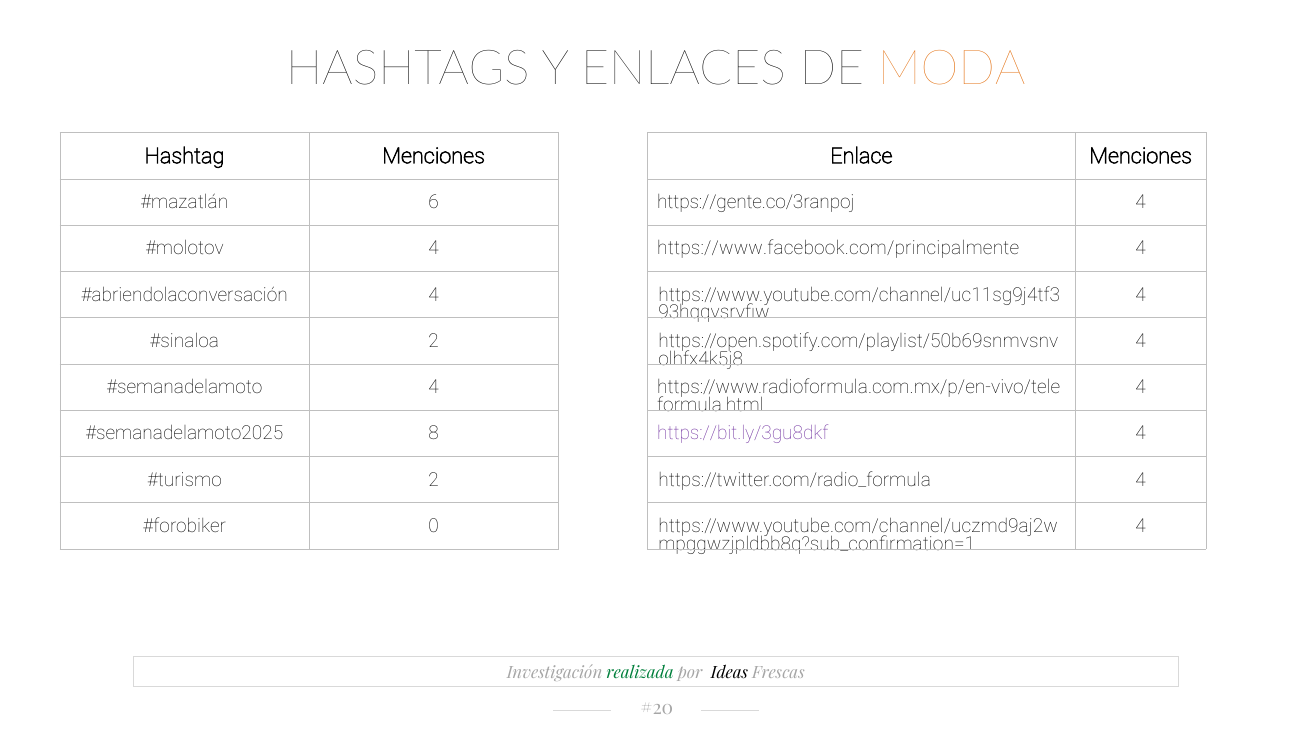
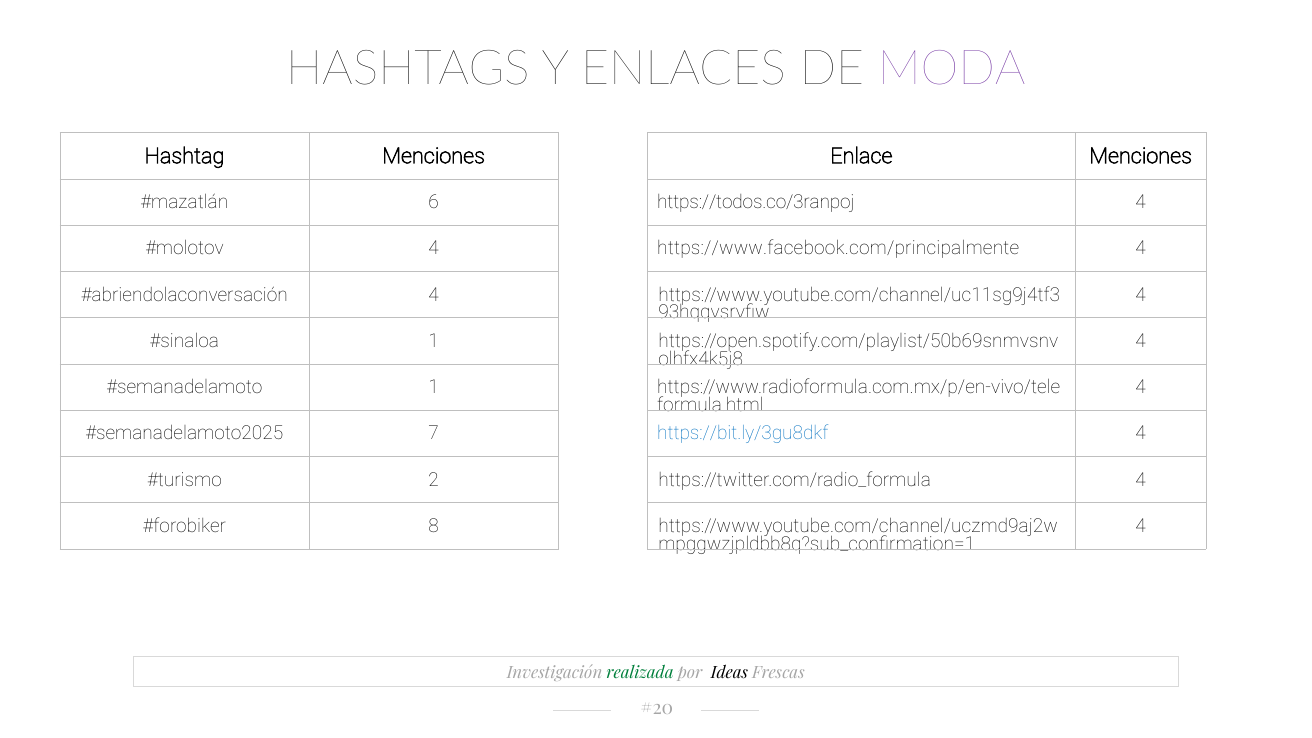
MODA colour: orange -> purple
https://gente.co/3ranpoj: https://gente.co/3ranpoj -> https://todos.co/3ranpoj
2 at (434, 341): 2 -> 1
4 at (434, 387): 4 -> 1
8: 8 -> 7
https://bit.ly/3gu8dkf colour: purple -> blue
0: 0 -> 8
